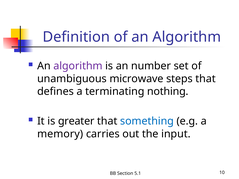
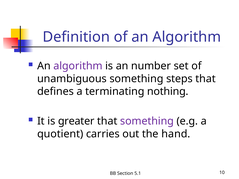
unambiguous microwave: microwave -> something
something at (147, 121) colour: blue -> purple
memory: memory -> quotient
input: input -> hand
